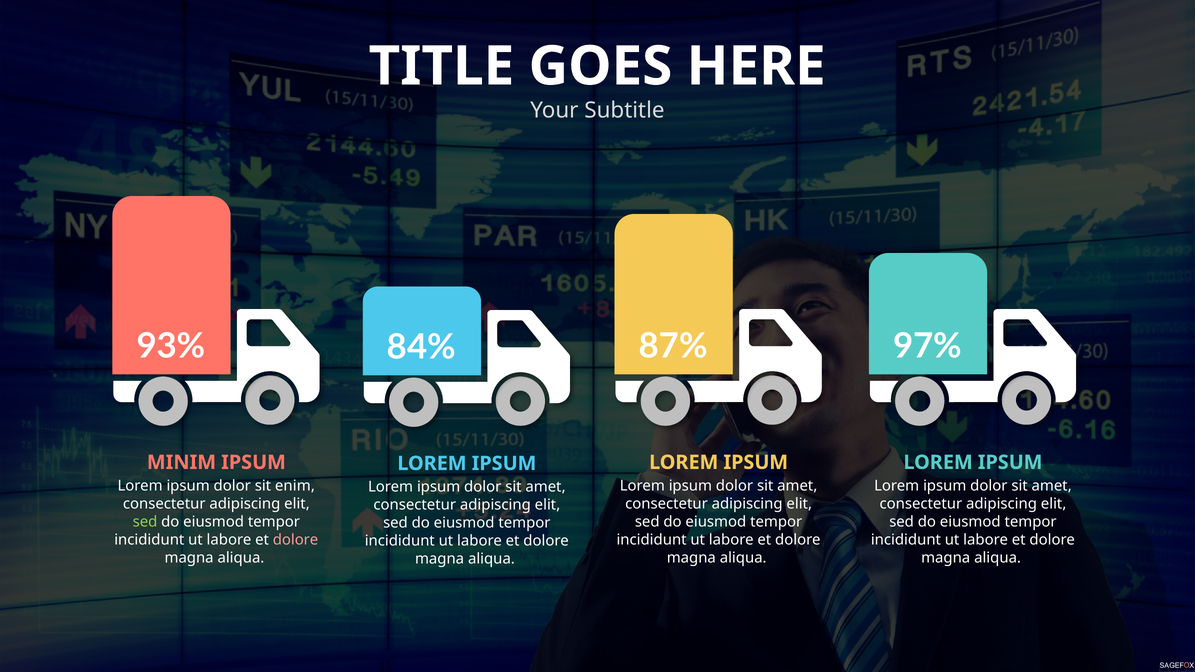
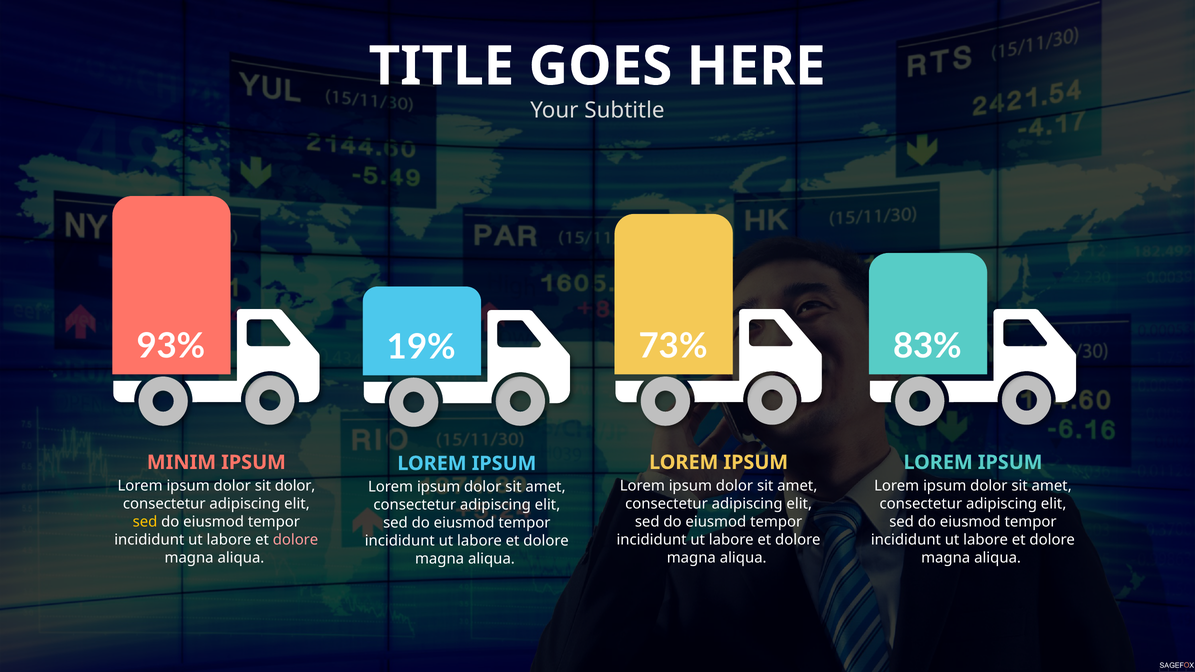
87%: 87% -> 73%
97%: 97% -> 83%
84%: 84% -> 19%
sit enim: enim -> dolor
sed at (145, 522) colour: light green -> yellow
